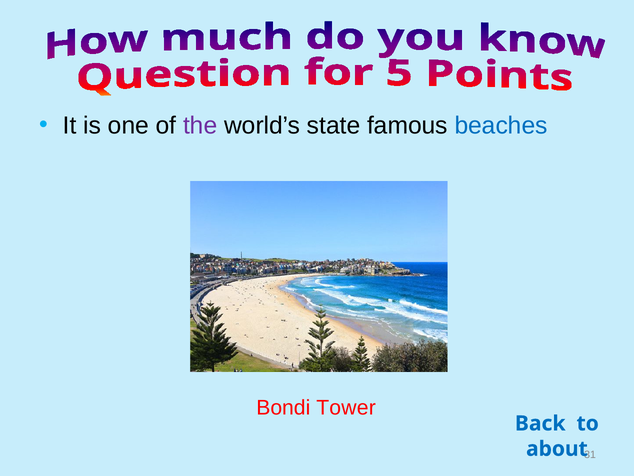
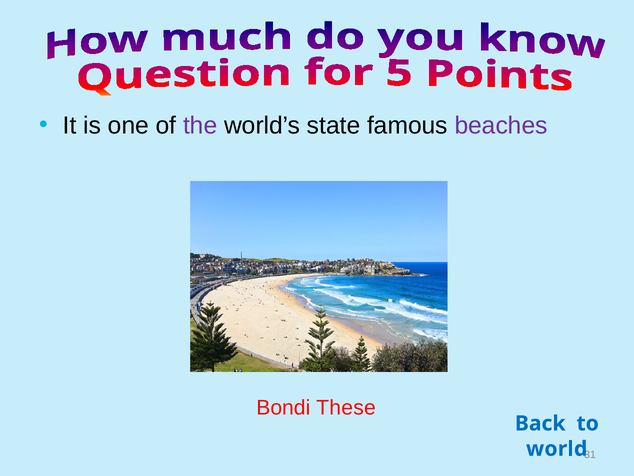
beaches colour: blue -> purple
Tower: Tower -> These
about: about -> world
